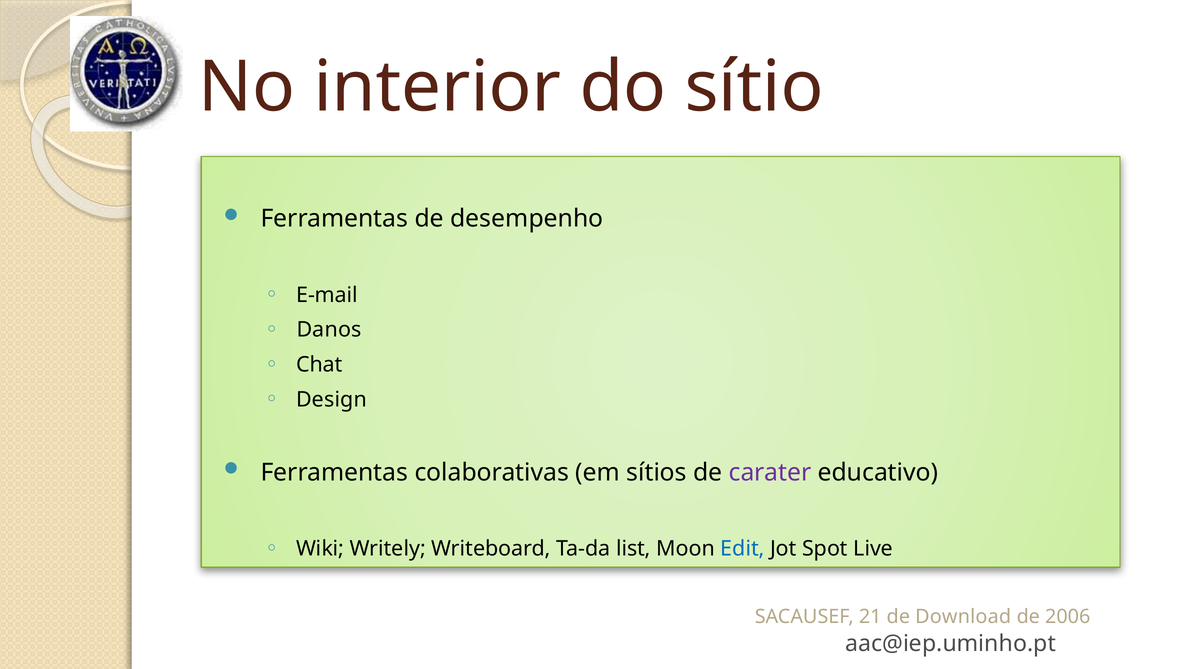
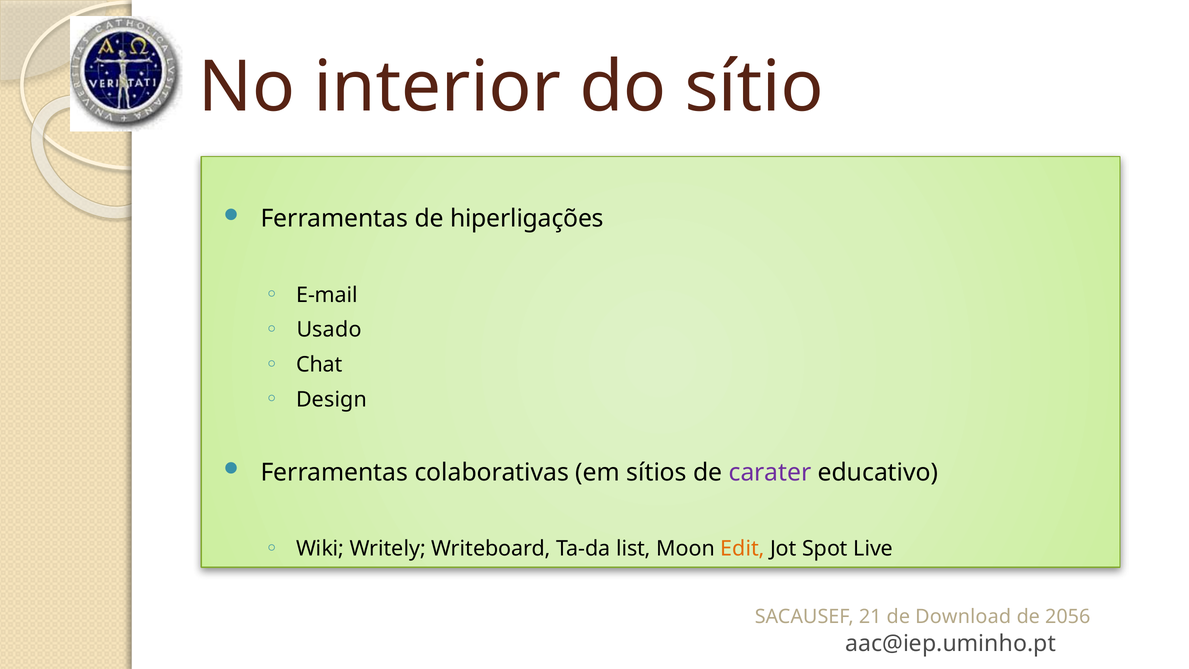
desempenho: desempenho -> hiperligações
Danos: Danos -> Usado
Edit colour: blue -> orange
2006: 2006 -> 2056
